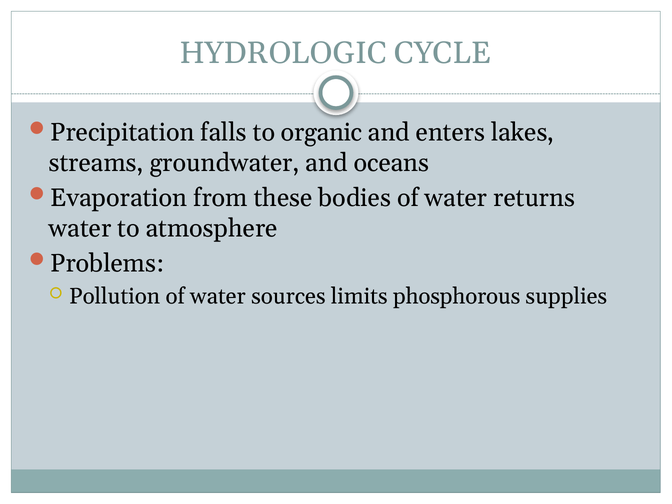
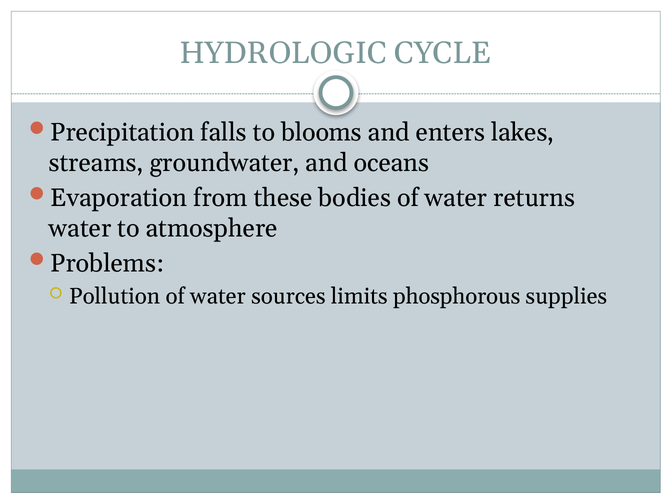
organic: organic -> blooms
